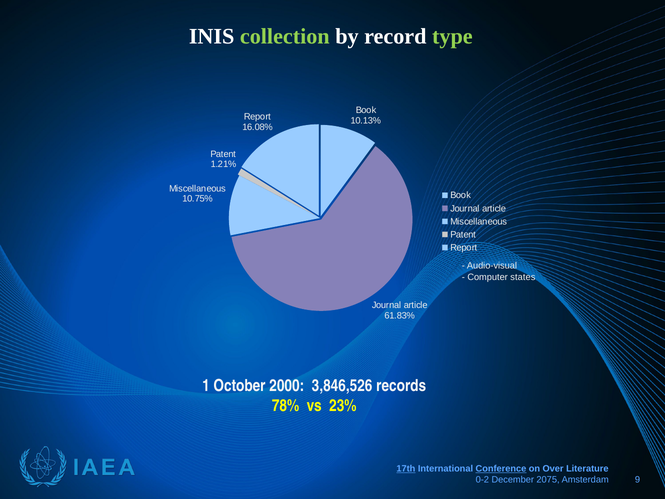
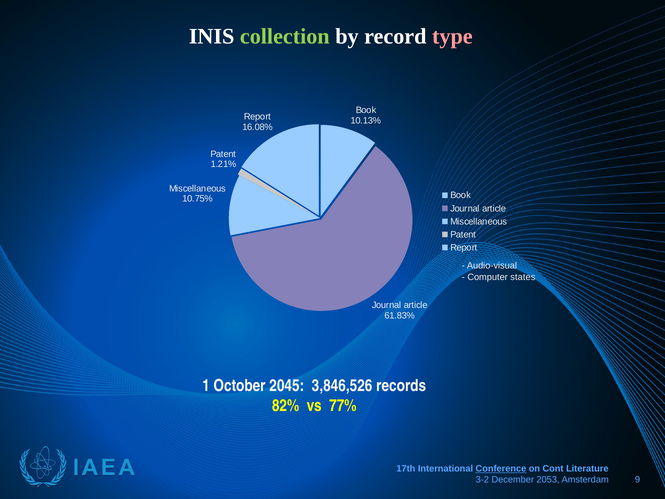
type colour: light green -> pink
2000: 2000 -> 2045
78%: 78% -> 82%
23%: 23% -> 77%
17th underline: present -> none
Over: Over -> Cont
0-2: 0-2 -> 3-2
2075: 2075 -> 2053
